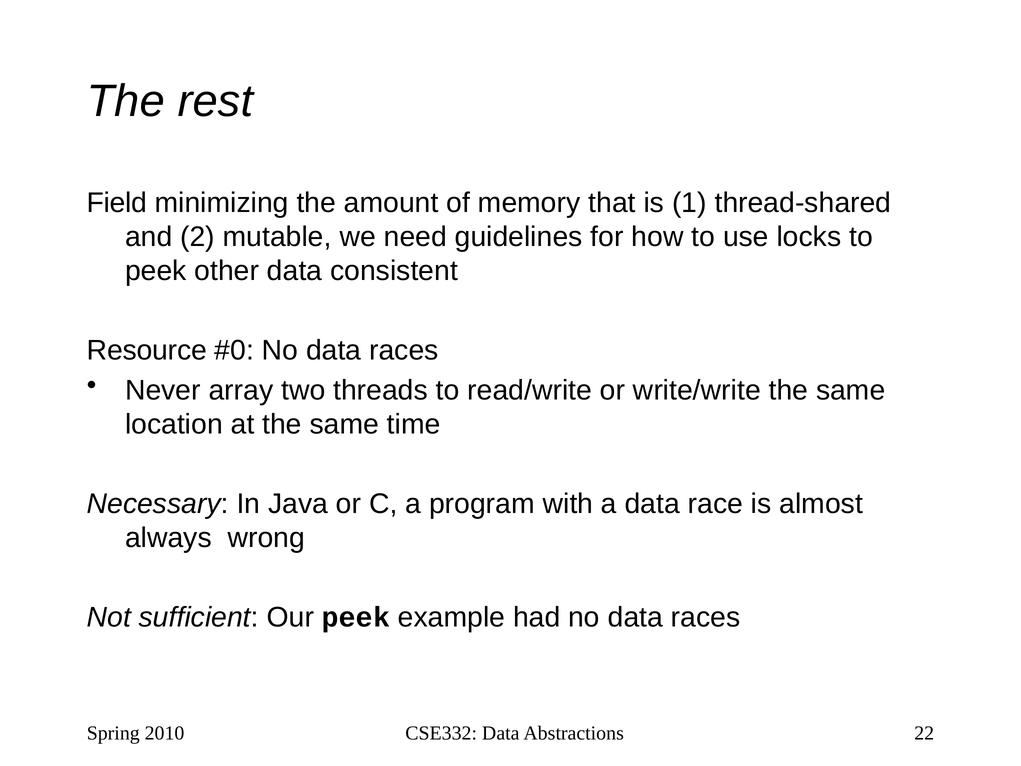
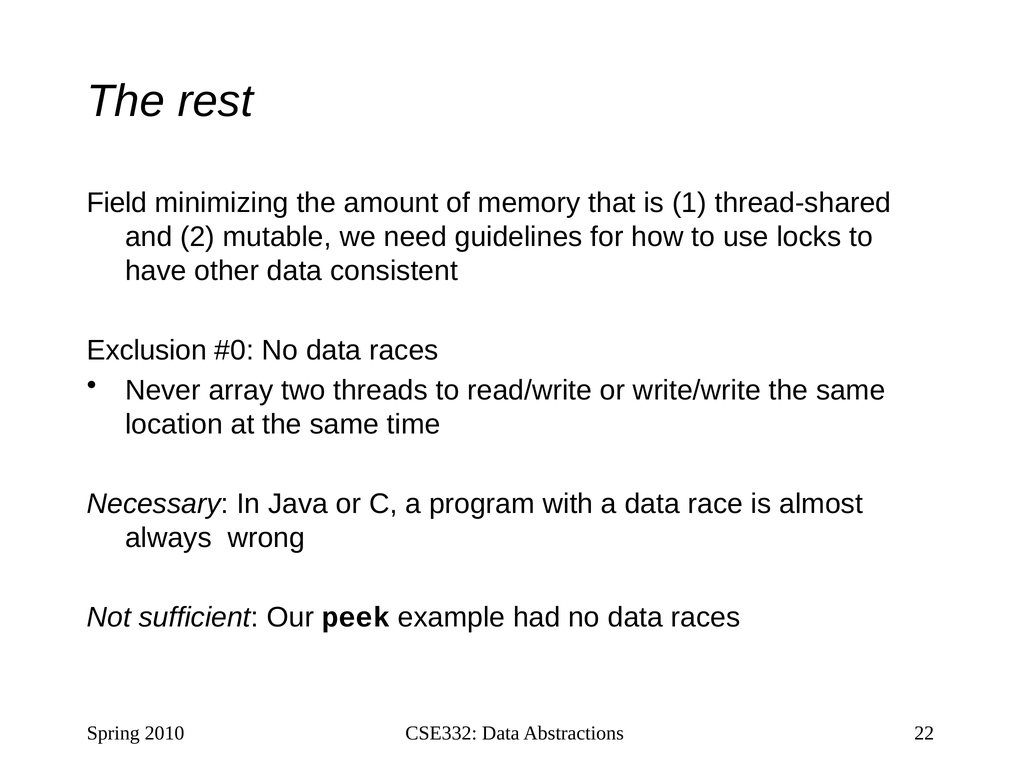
peek at (156, 271): peek -> have
Resource: Resource -> Exclusion
